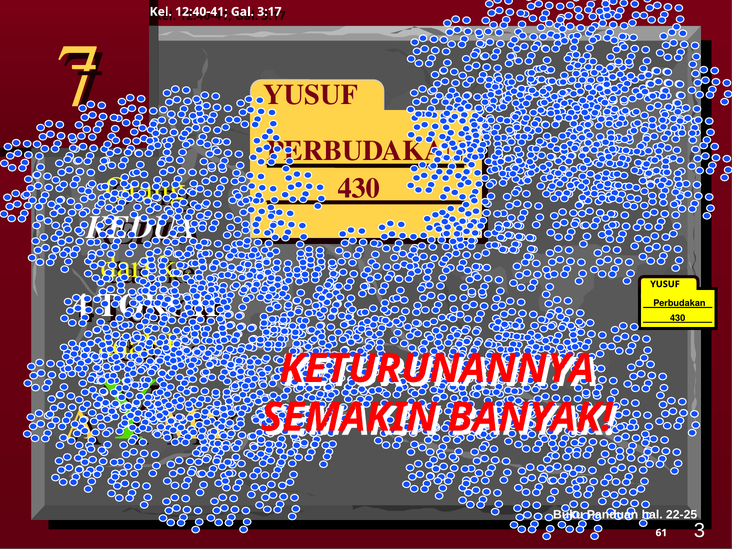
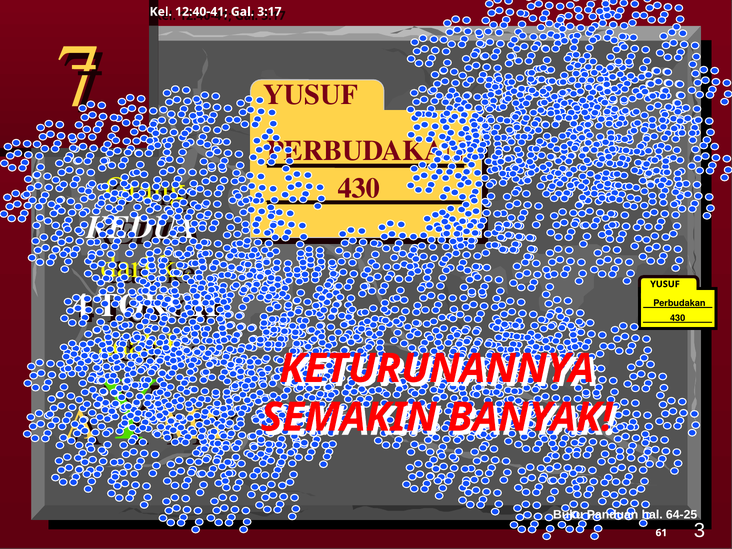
22-25: 22-25 -> 64-25
